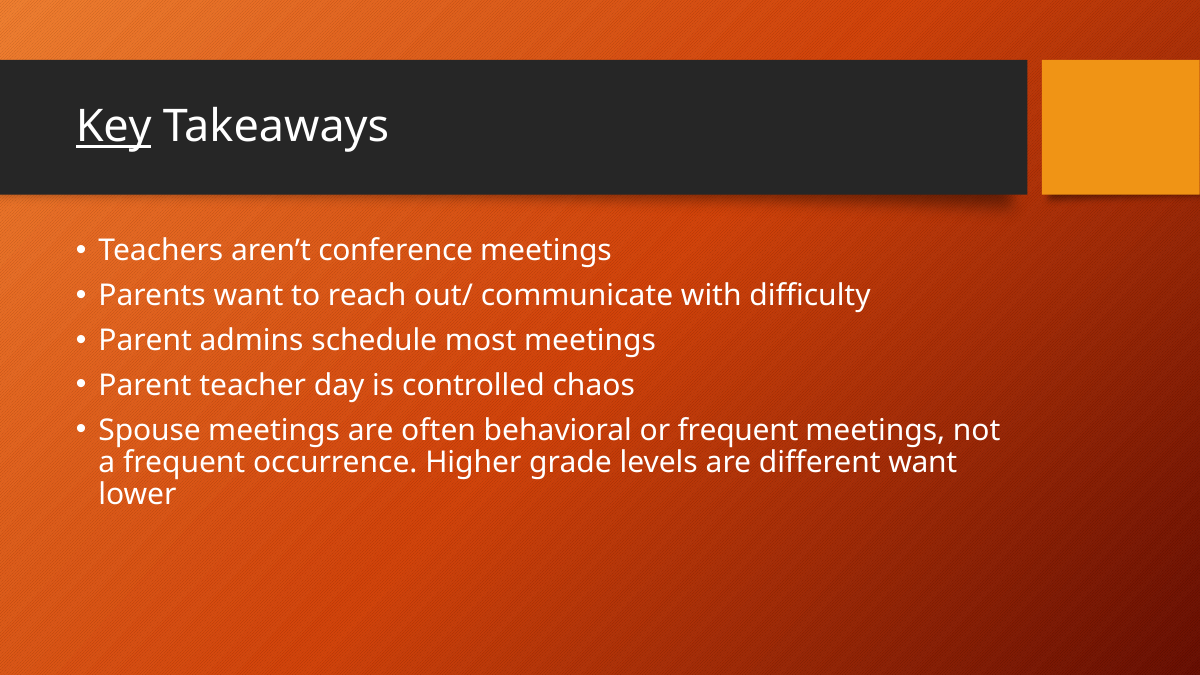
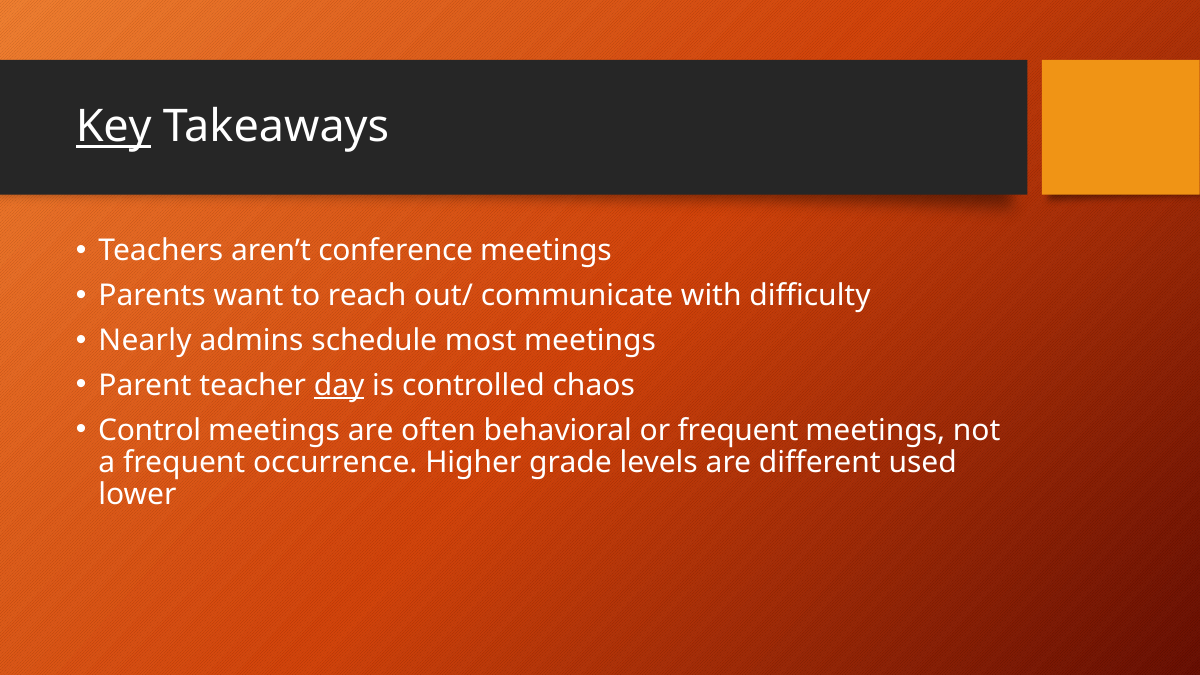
Parent at (145, 340): Parent -> Nearly
day underline: none -> present
Spouse: Spouse -> Control
different want: want -> used
